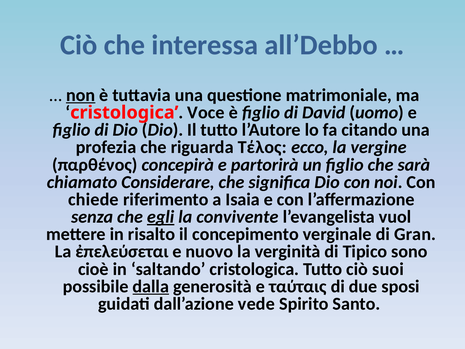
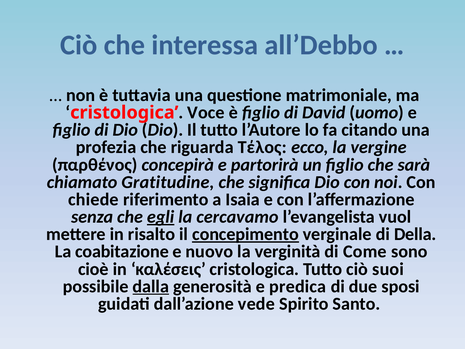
non underline: present -> none
Considerare: Considerare -> Gratitudine
convivente: convivente -> cercavamo
concepimento underline: none -> present
Gran: Gran -> Della
ἐπελεύσεται: ἐπελεύσεται -> coabitazione
Tipico: Tipico -> Come
saltando: saltando -> καλέσεις
ταύταις: ταύταις -> predica
